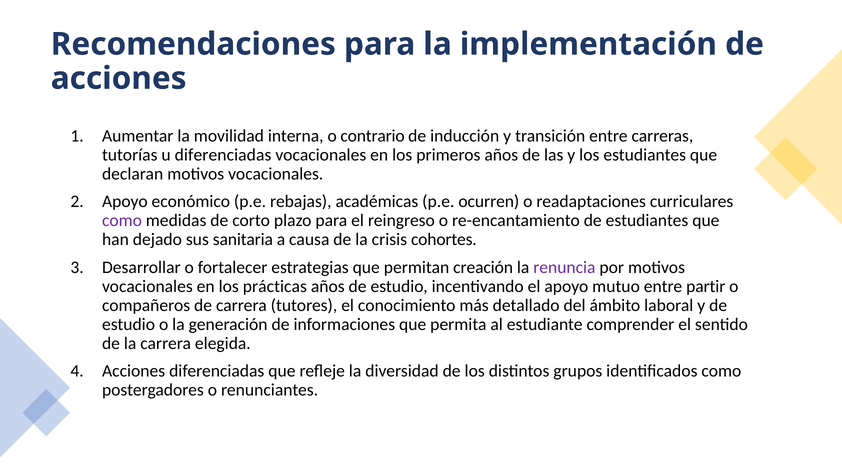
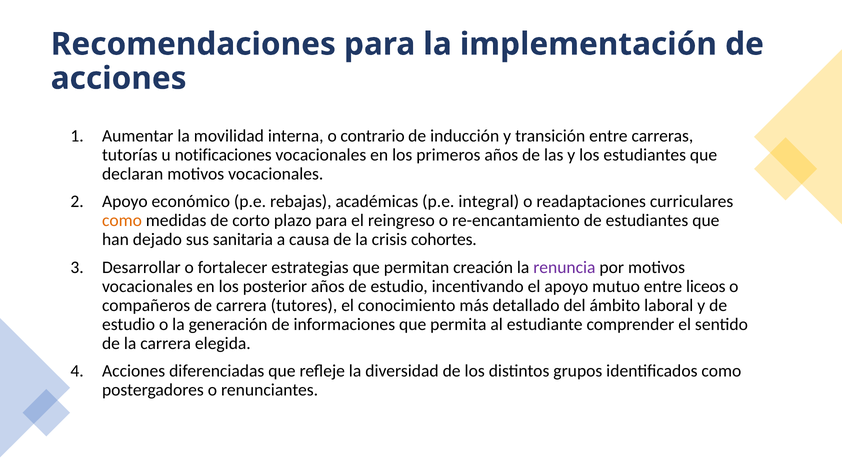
u diferenciadas: diferenciadas -> notificaciones
ocurren: ocurren -> integral
como at (122, 220) colour: purple -> orange
prácticas: prácticas -> posterior
partir: partir -> liceos
